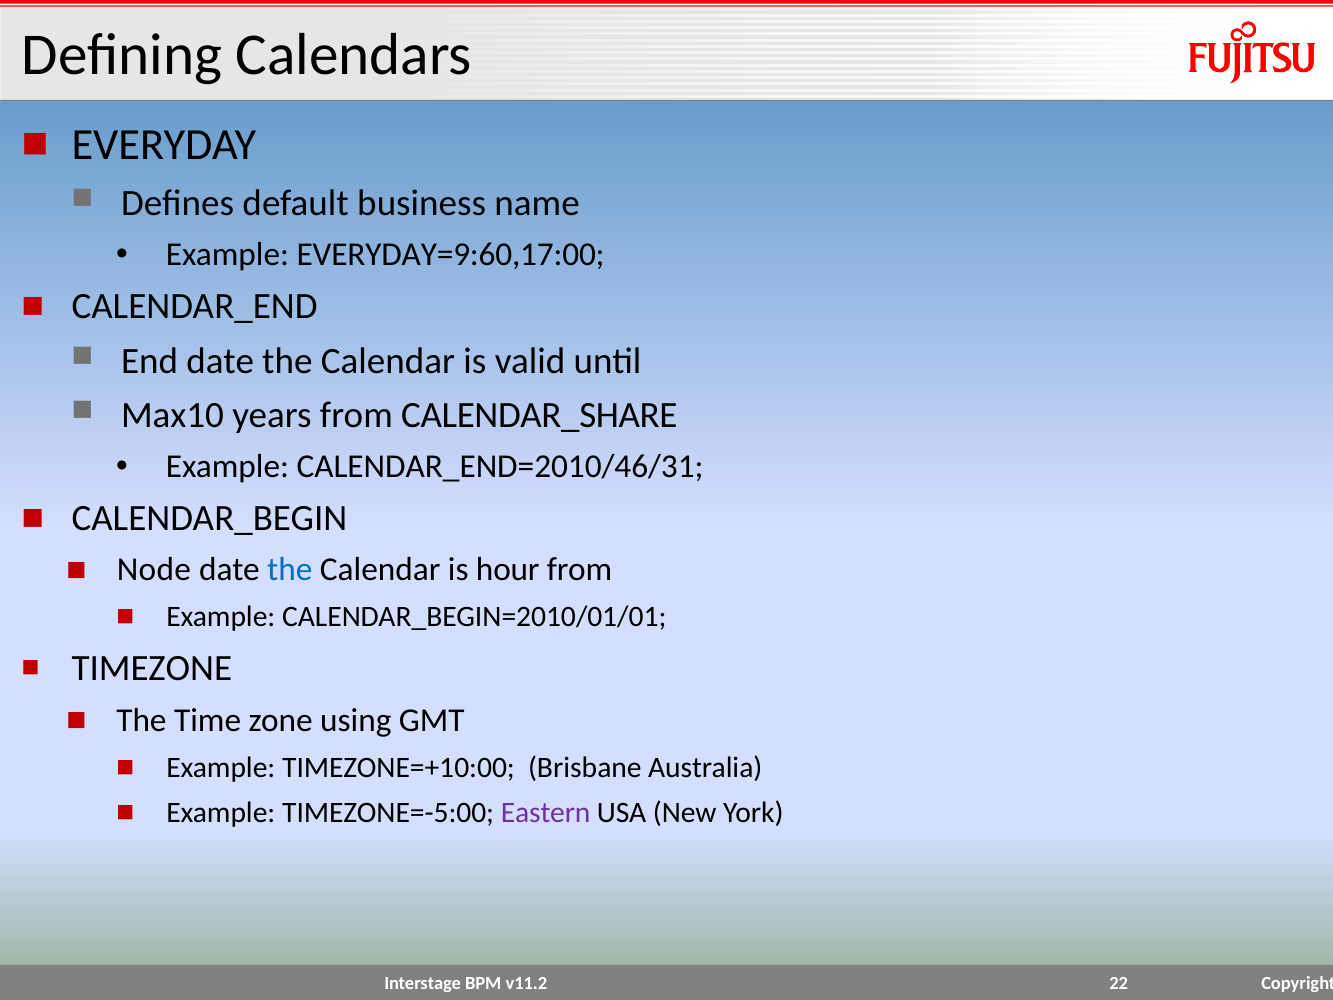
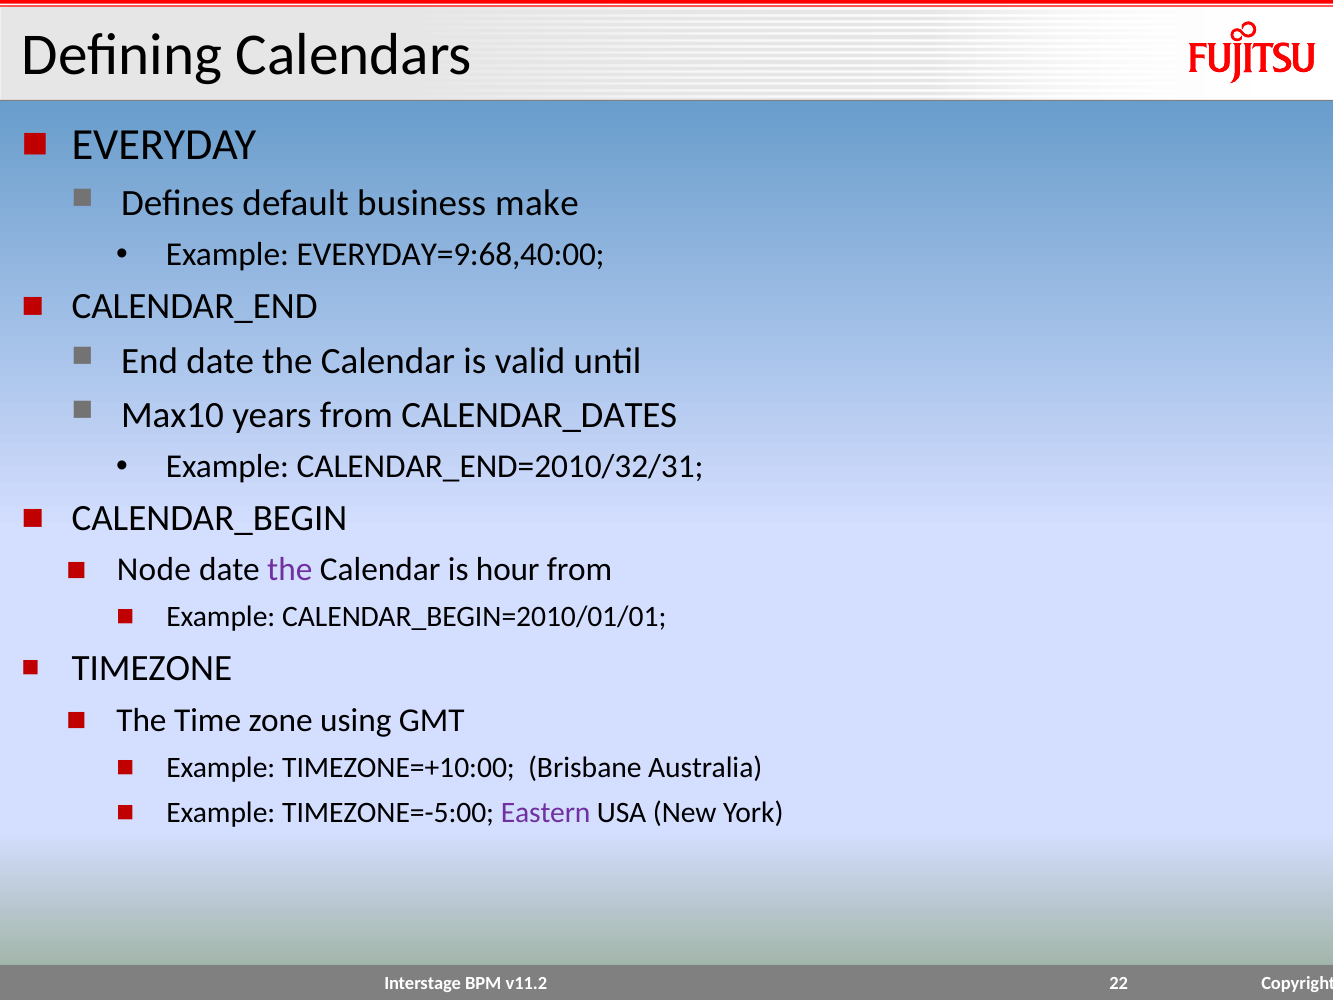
name: name -> make
EVERYDAY=9:60,17:00: EVERYDAY=9:60,17:00 -> EVERYDAY=9:68,40:00
CALENDAR_SHARE: CALENDAR_SHARE -> CALENDAR_DATES
CALENDAR_END=2010/46/31: CALENDAR_END=2010/46/31 -> CALENDAR_END=2010/32/31
the at (290, 570) colour: blue -> purple
